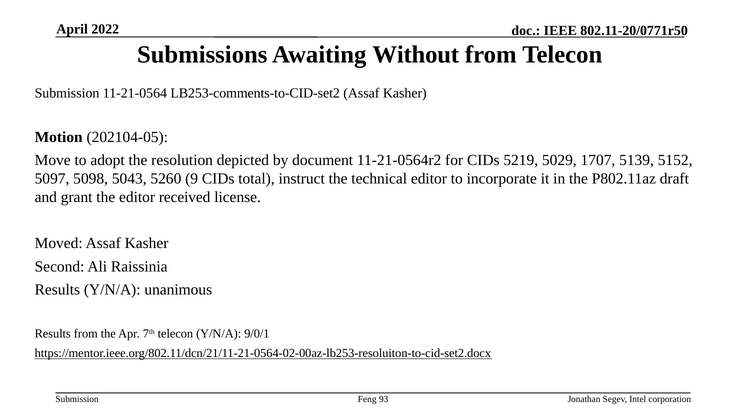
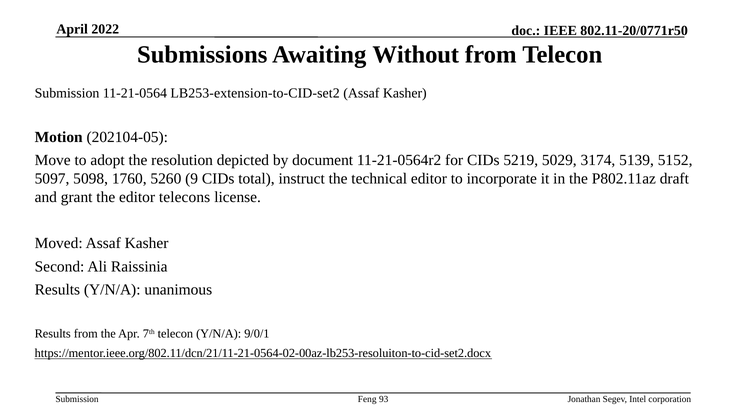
LB253-comments-to-CID-set2: LB253-comments-to-CID-set2 -> LB253-extension-to-CID-set2
1707: 1707 -> 3174
5043: 5043 -> 1760
received: received -> telecons
